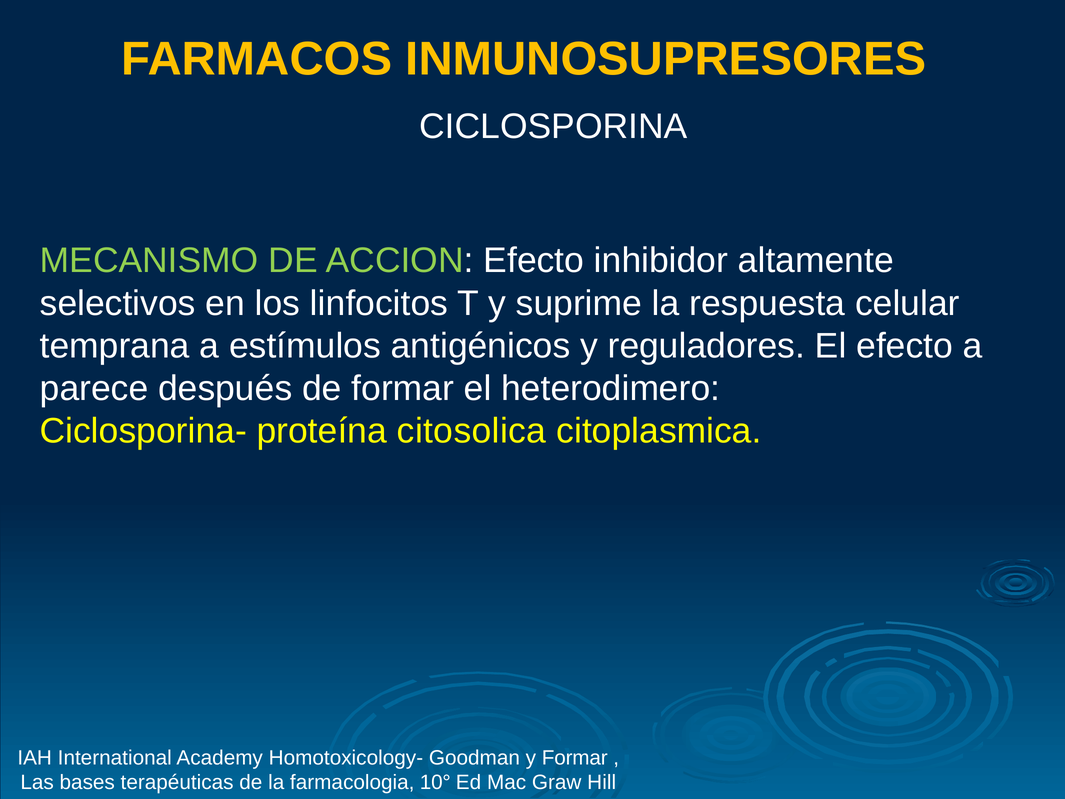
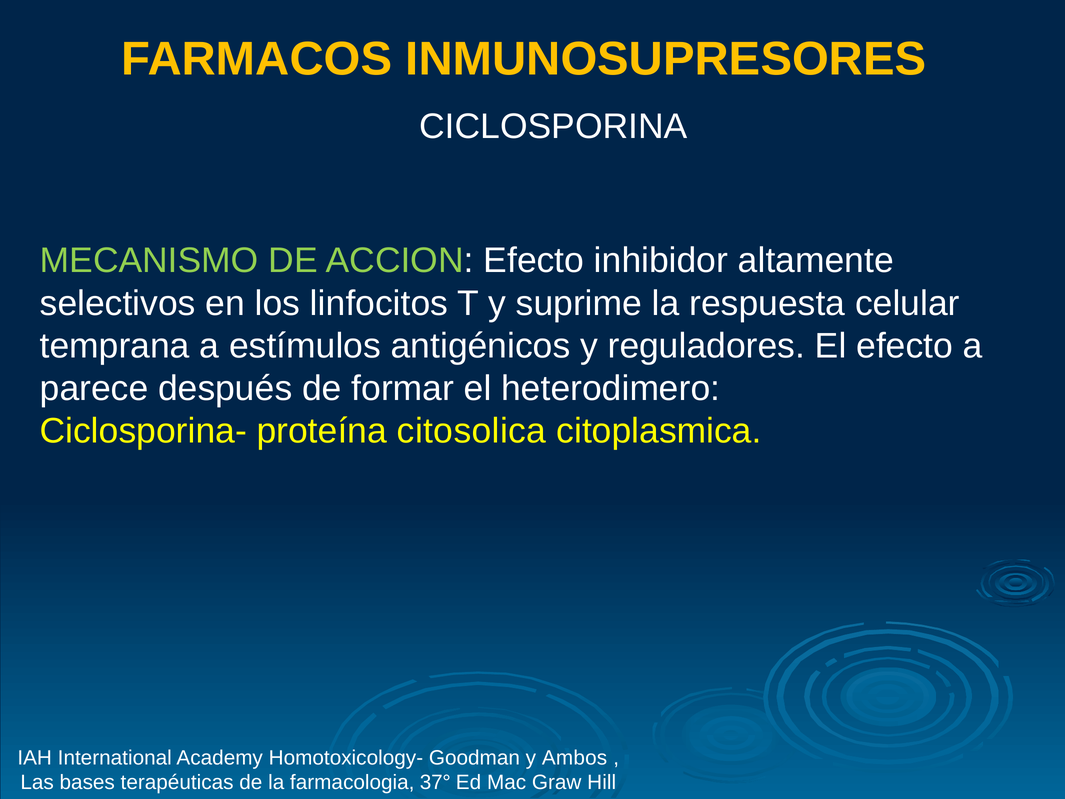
y Formar: Formar -> Ambos
10°: 10° -> 37°
